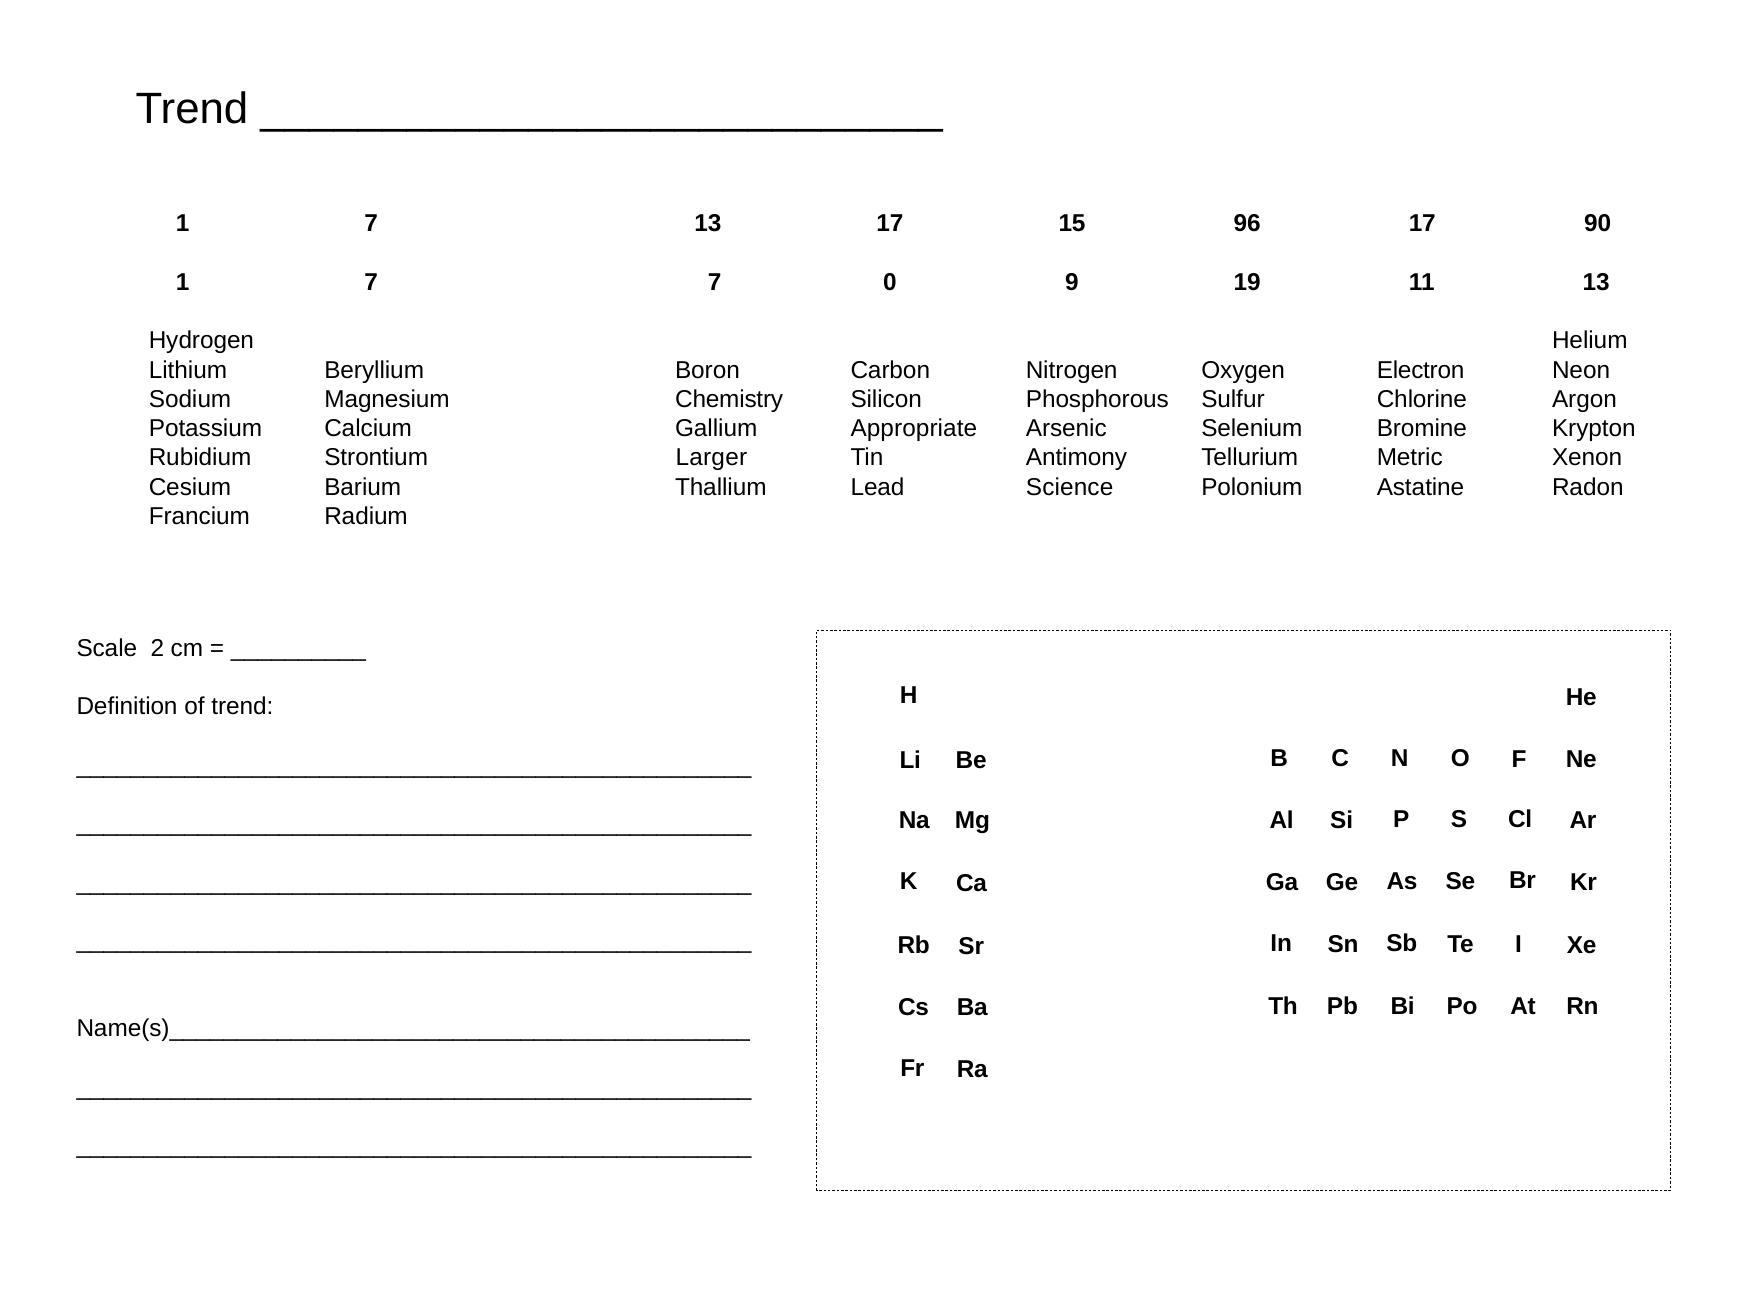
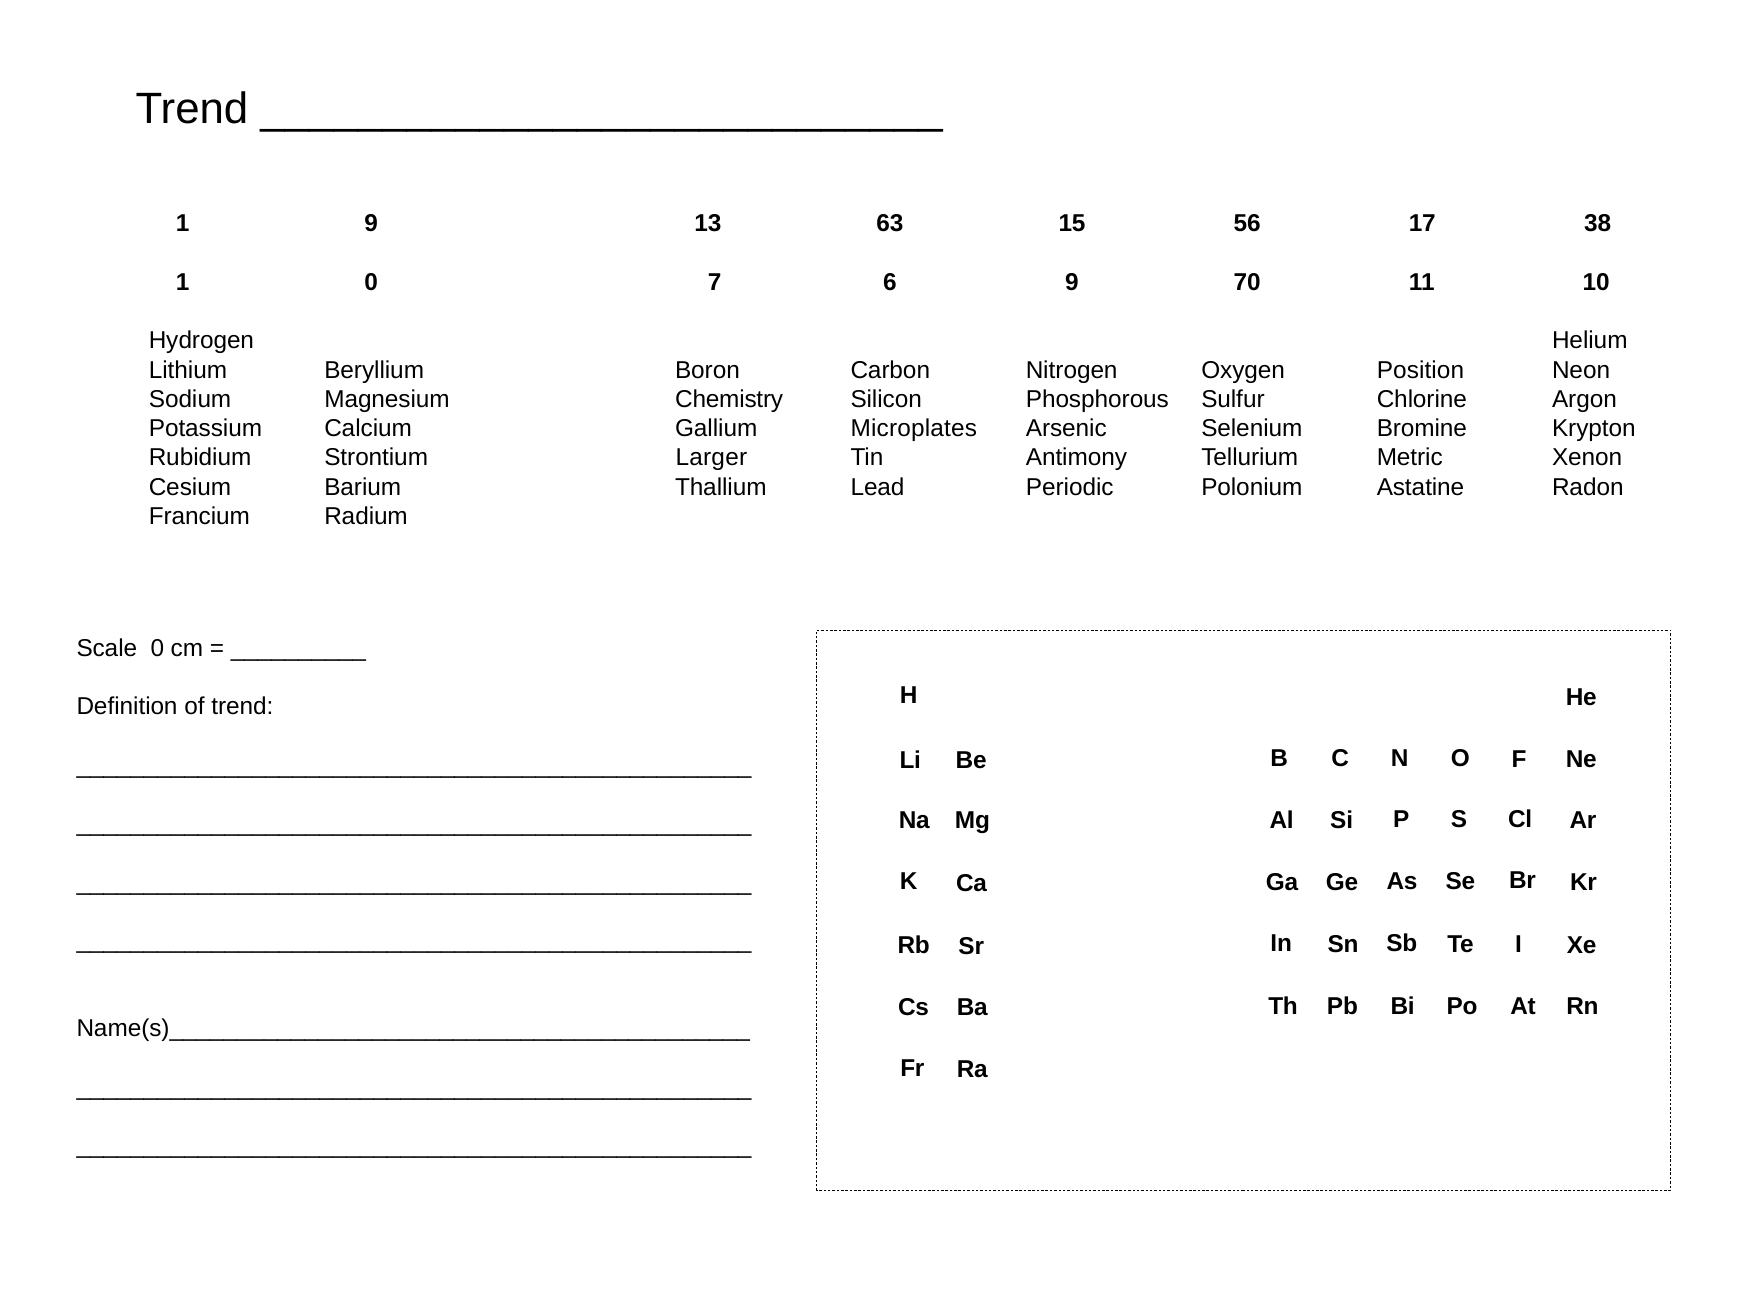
7 at (371, 224): 7 -> 9
13 17: 17 -> 63
96: 96 -> 56
90: 90 -> 38
7 at (371, 282): 7 -> 0
0: 0 -> 6
19: 19 -> 70
11 13: 13 -> 10
Electron: Electron -> Position
Appropriate: Appropriate -> Microplates
Science: Science -> Periodic
Scale 2: 2 -> 0
